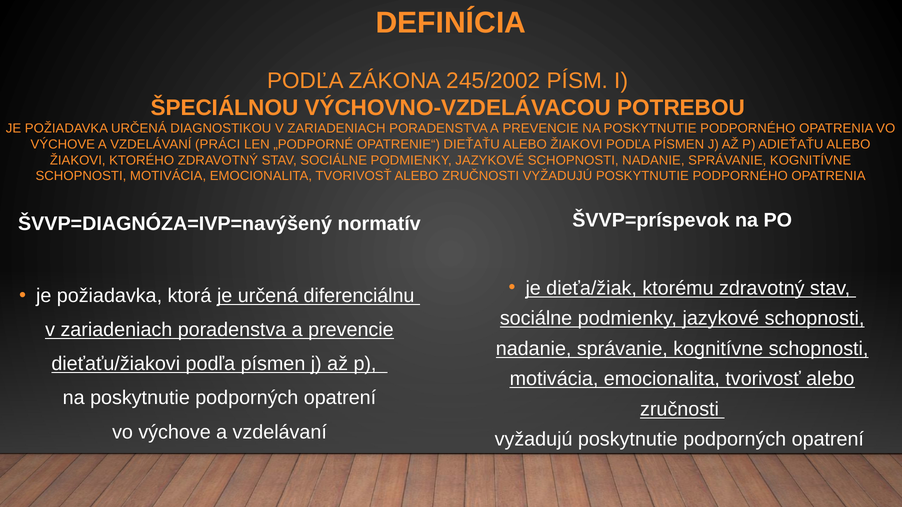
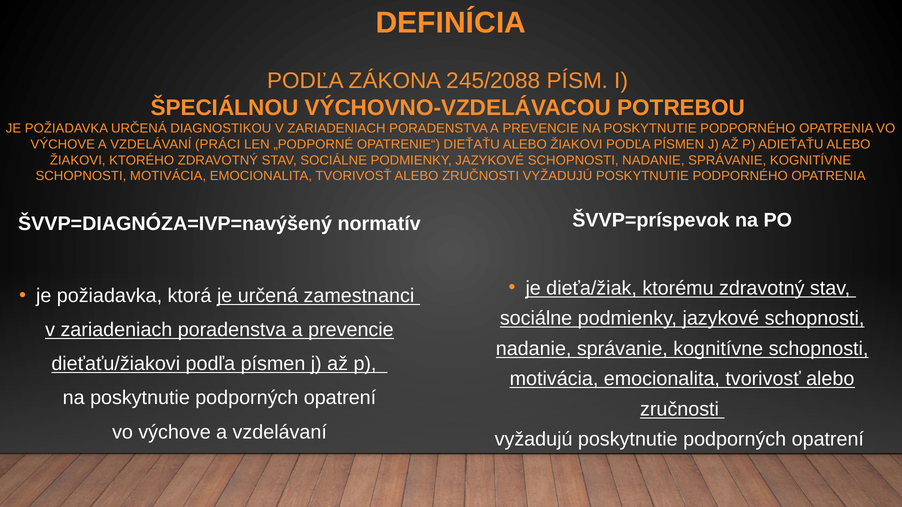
245/2002: 245/2002 -> 245/2088
diferenciálnu: diferenciálnu -> zamestnanci
